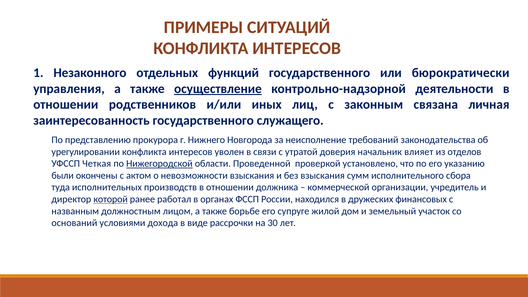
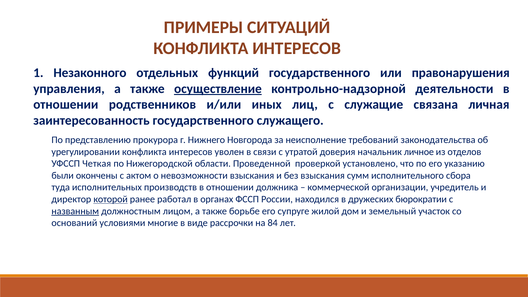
бюрократически: бюрократически -> правонарушения
законным: законным -> служащие
влияет: влияет -> личное
Нижегородской underline: present -> none
финансовых: финансовых -> бюрократии
названным underline: none -> present
дохода: дохода -> многие
30: 30 -> 84
